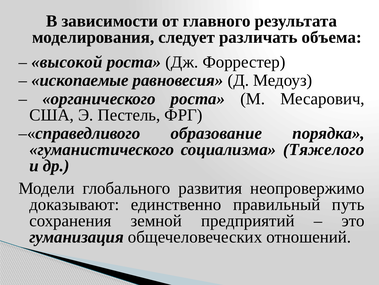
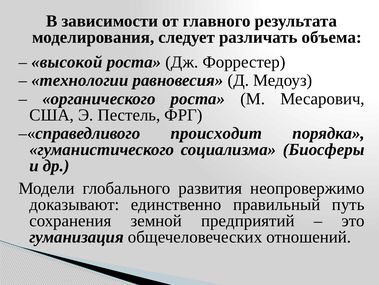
ископаемые: ископаемые -> технологии
образование: образование -> происходит
Тяжелого: Тяжелого -> Биосферы
